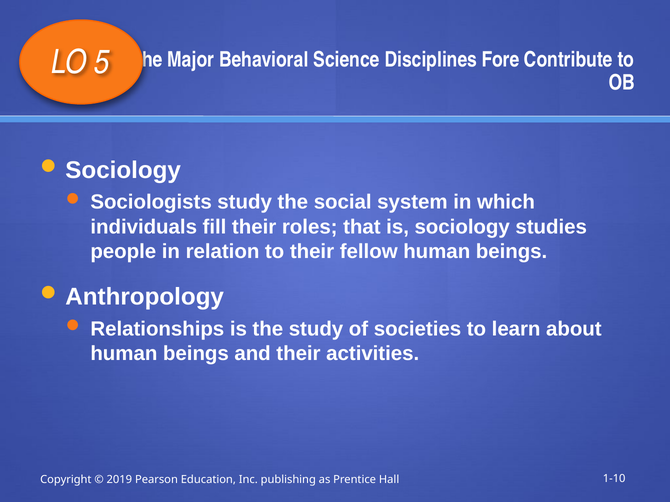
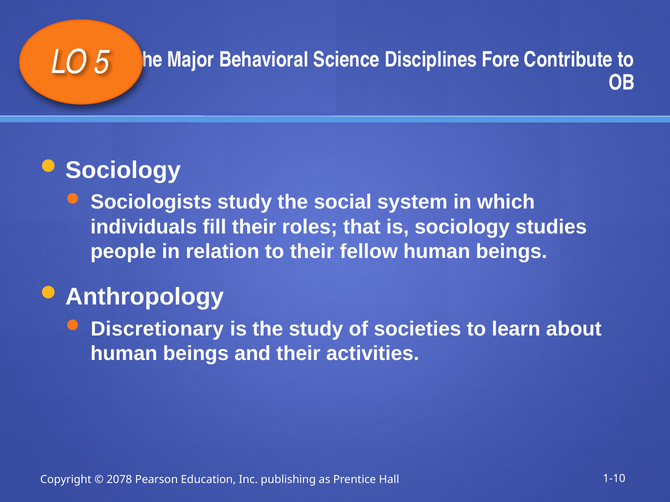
Relationships: Relationships -> Discretionary
2019: 2019 -> 2078
